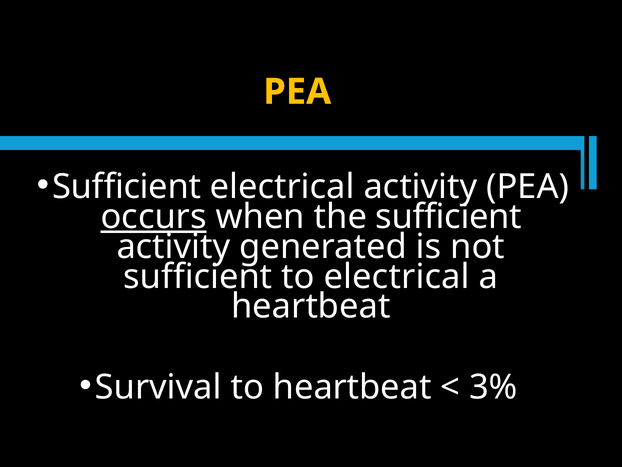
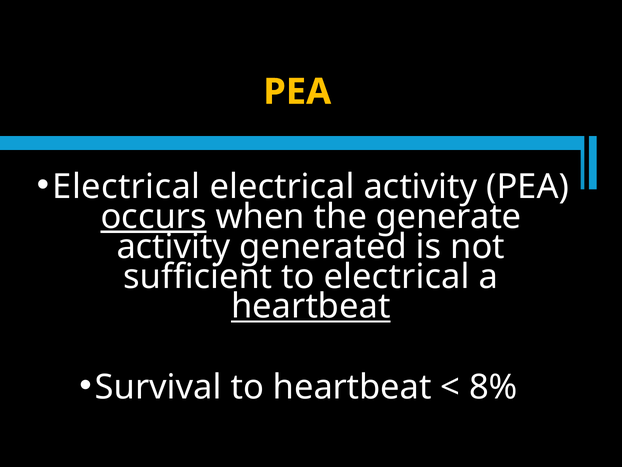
Sufficient at (127, 187): Sufficient -> Electrical
the sufficient: sufficient -> generate
heartbeat at (311, 306) underline: none -> present
3%: 3% -> 8%
